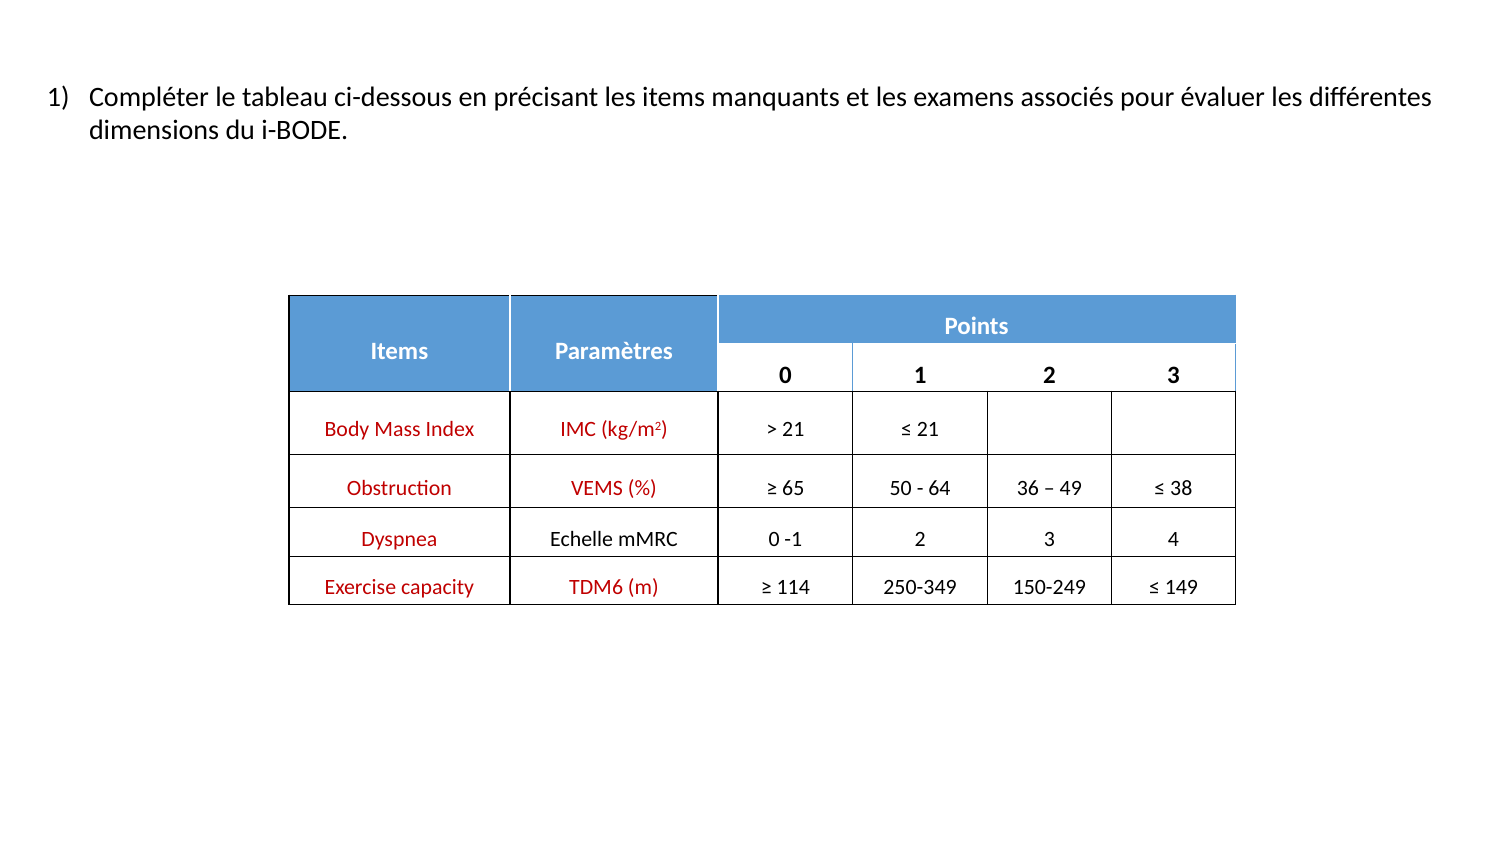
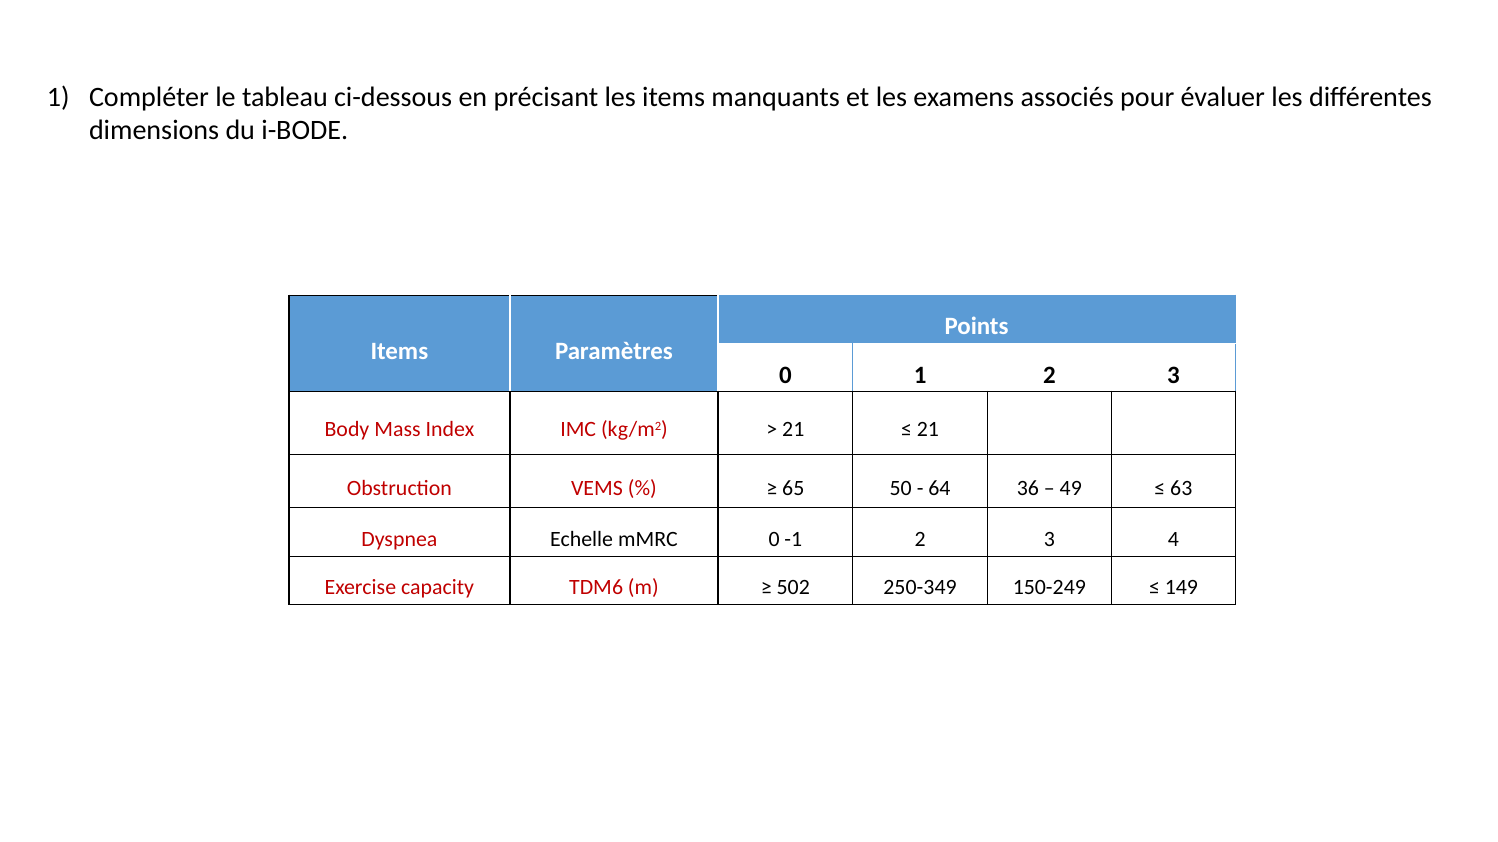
38: 38 -> 63
114: 114 -> 502
